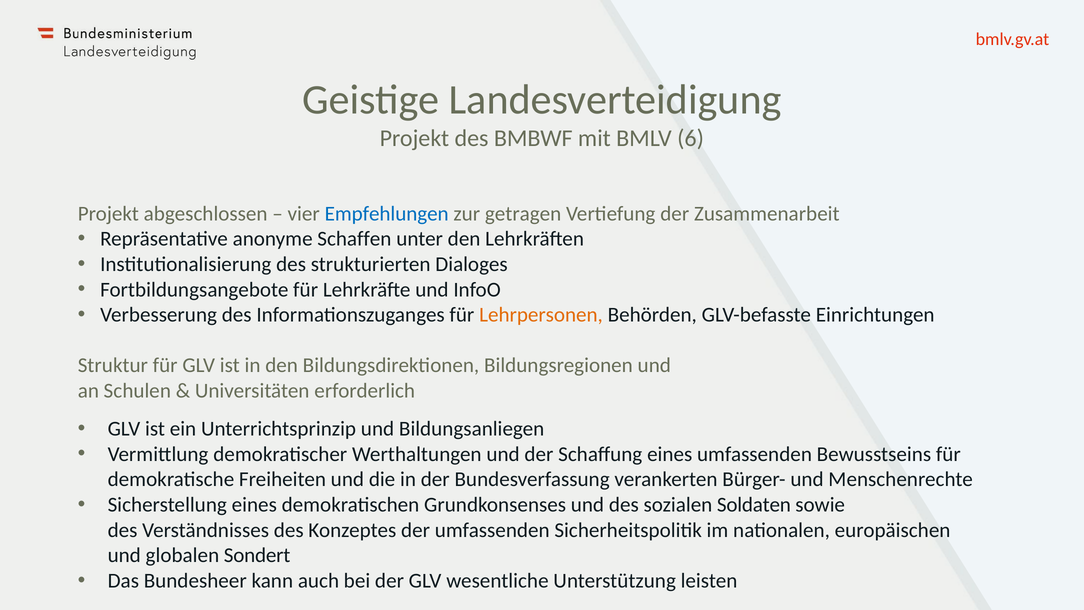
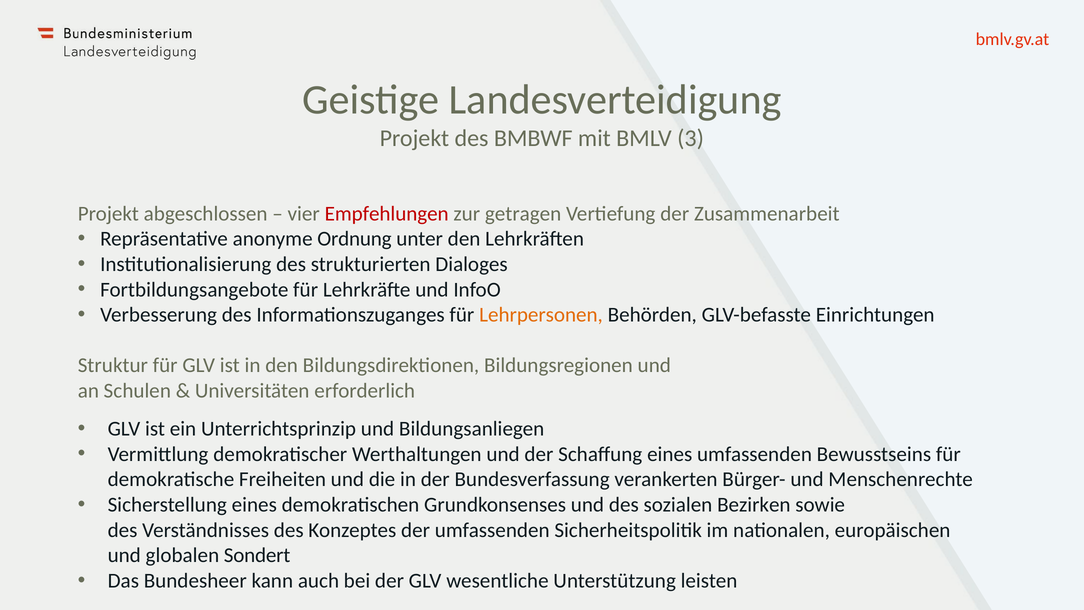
6: 6 -> 3
Empfehlungen colour: blue -> red
Schaffen: Schaffen -> Ordnung
Soldaten: Soldaten -> Bezirken
